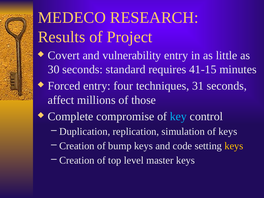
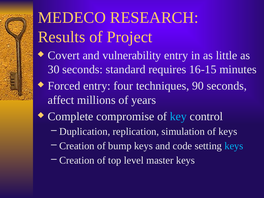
41-15: 41-15 -> 16-15
31: 31 -> 90
those: those -> years
keys at (234, 146) colour: yellow -> light blue
